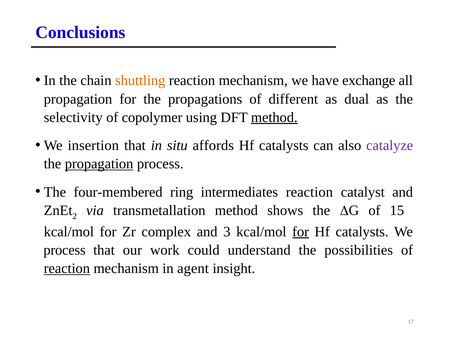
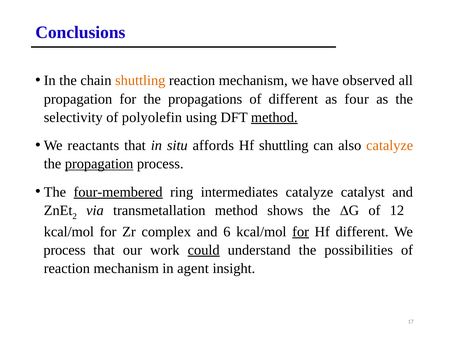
exchange: exchange -> observed
dual: dual -> four
copolymer: copolymer -> polyolefin
insertion: insertion -> reactants
catalysts at (284, 145): catalysts -> shuttling
catalyze at (390, 145) colour: purple -> orange
four-membered underline: none -> present
intermediates reaction: reaction -> catalyze
15: 15 -> 12
3: 3 -> 6
catalysts at (362, 231): catalysts -> different
could underline: none -> present
reaction at (67, 268) underline: present -> none
